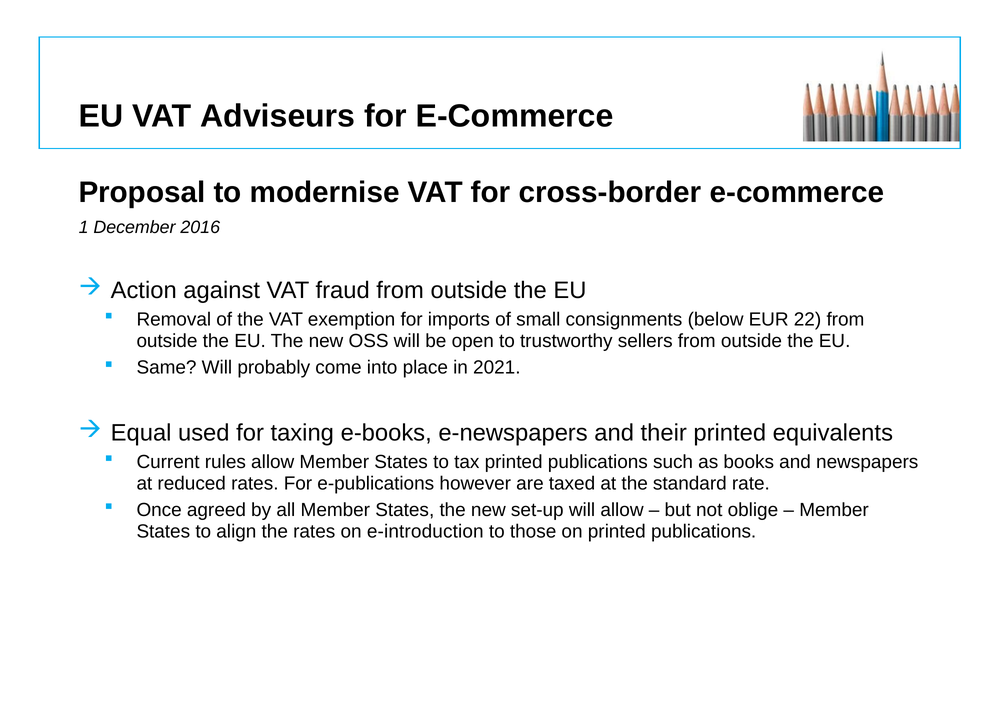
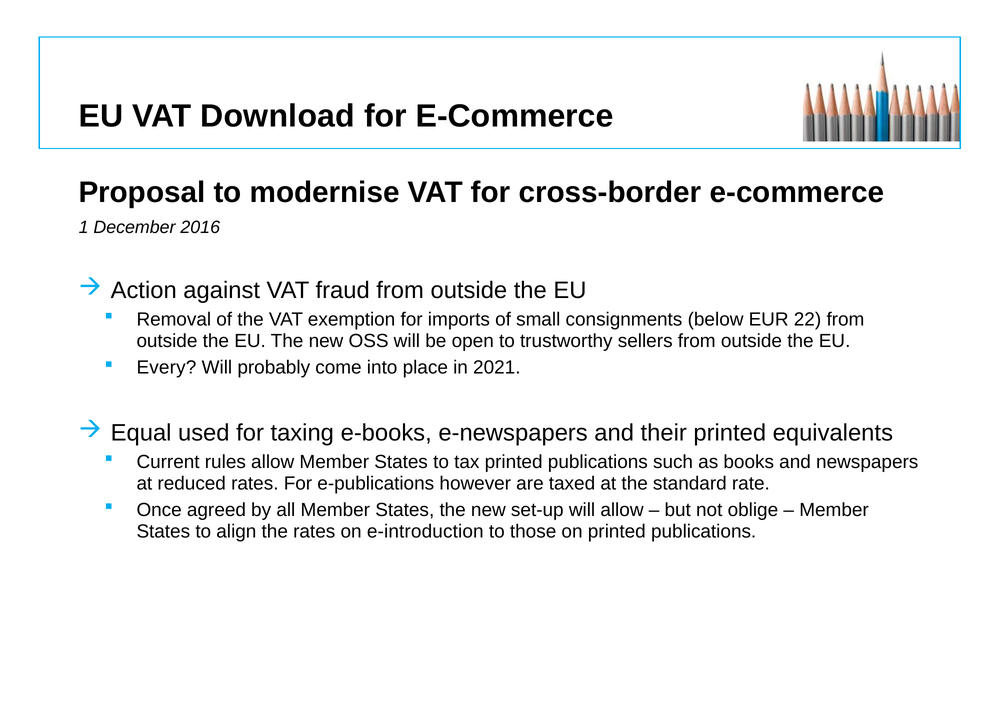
Adviseurs: Adviseurs -> Download
Same: Same -> Every
